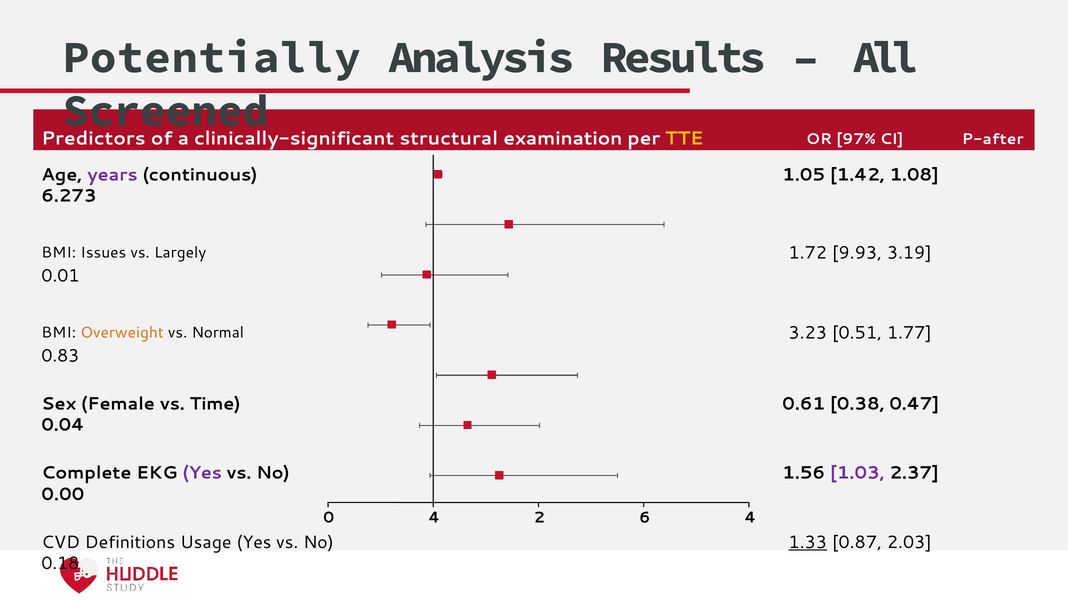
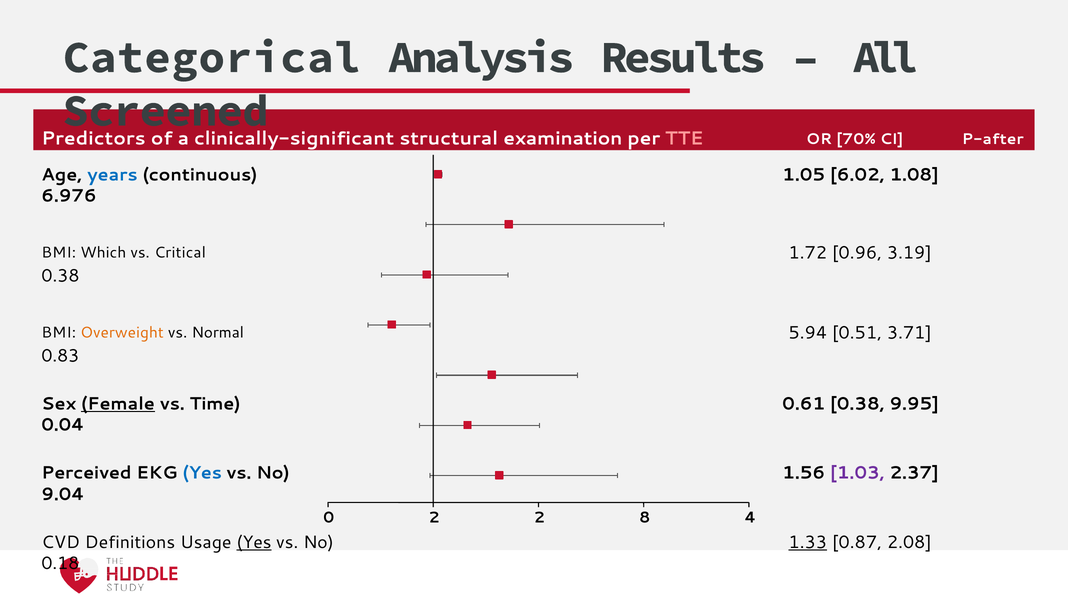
Potentially: Potentially -> Categorical
TTE colour: yellow -> pink
97%: 97% -> 70%
years colour: purple -> blue
1.42: 1.42 -> 6.02
6.273: 6.273 -> 6.976
Issues: Issues -> Which
Largely: Largely -> Critical
9.93: 9.93 -> 0.96
0.01 at (60, 276): 0.01 -> 0.38
3.23: 3.23 -> 5.94
1.77: 1.77 -> 3.71
Female underline: none -> present
0.47: 0.47 -> 9.95
Complete: Complete -> Perceived
Yes at (202, 473) colour: purple -> blue
0.00: 0.00 -> 9.04
0 4: 4 -> 2
6: 6 -> 8
Yes at (254, 542) underline: none -> present
2.03: 2.03 -> 2.08
